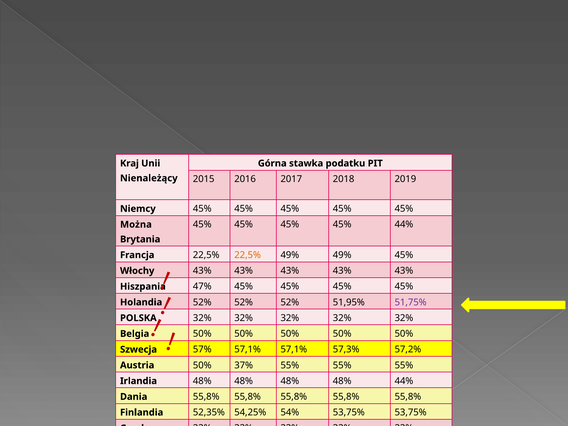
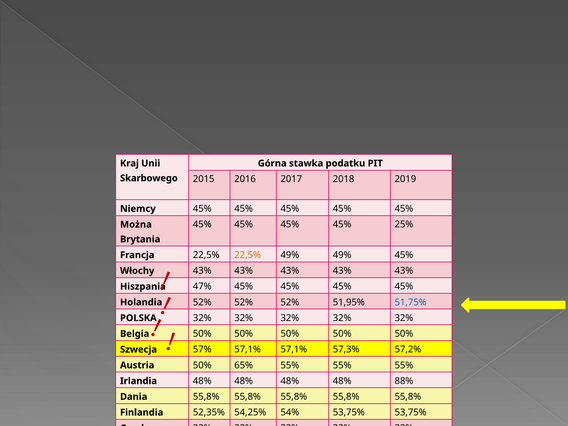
Nienależący: Nienależący -> Skarbowego
45% 44%: 44% -> 25%
51,75% colour: purple -> blue
37%: 37% -> 65%
48% 44%: 44% -> 88%
